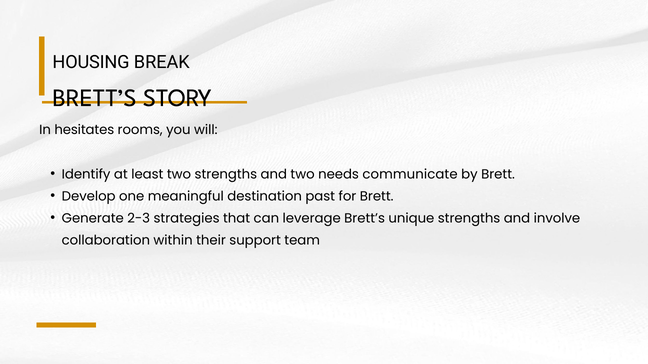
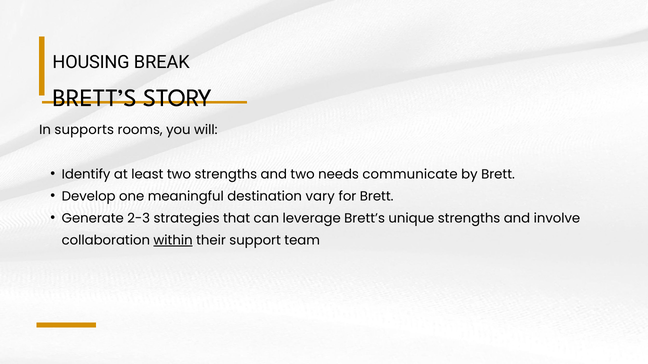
hesitates: hesitates -> supports
past: past -> vary
within underline: none -> present
